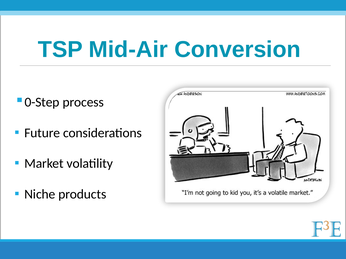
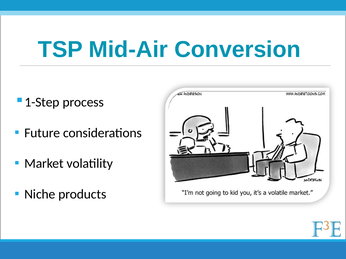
0-Step: 0-Step -> 1-Step
